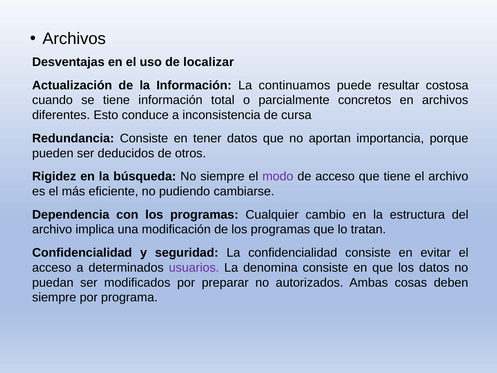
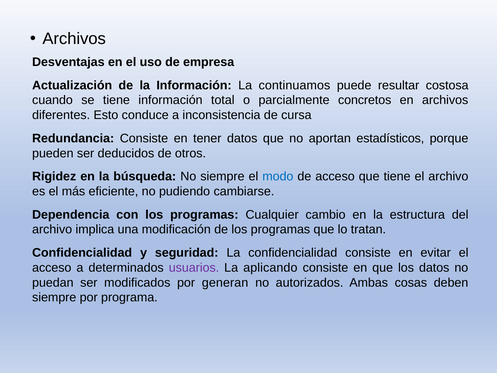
localizar: localizar -> empresa
importancia: importancia -> estadísticos
modo colour: purple -> blue
denomina: denomina -> aplicando
preparar: preparar -> generan
